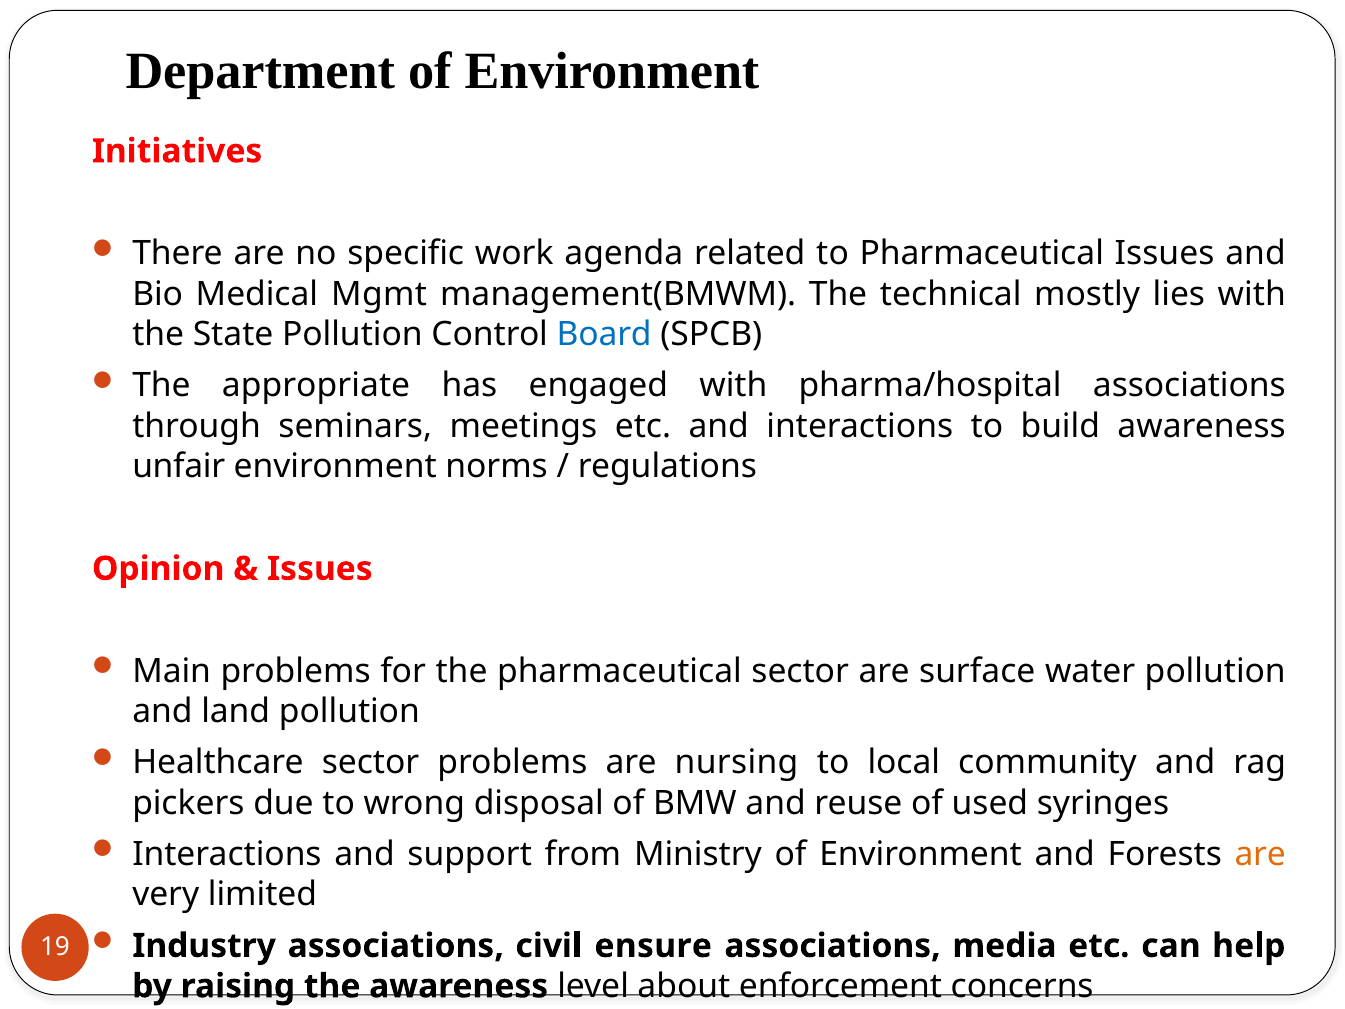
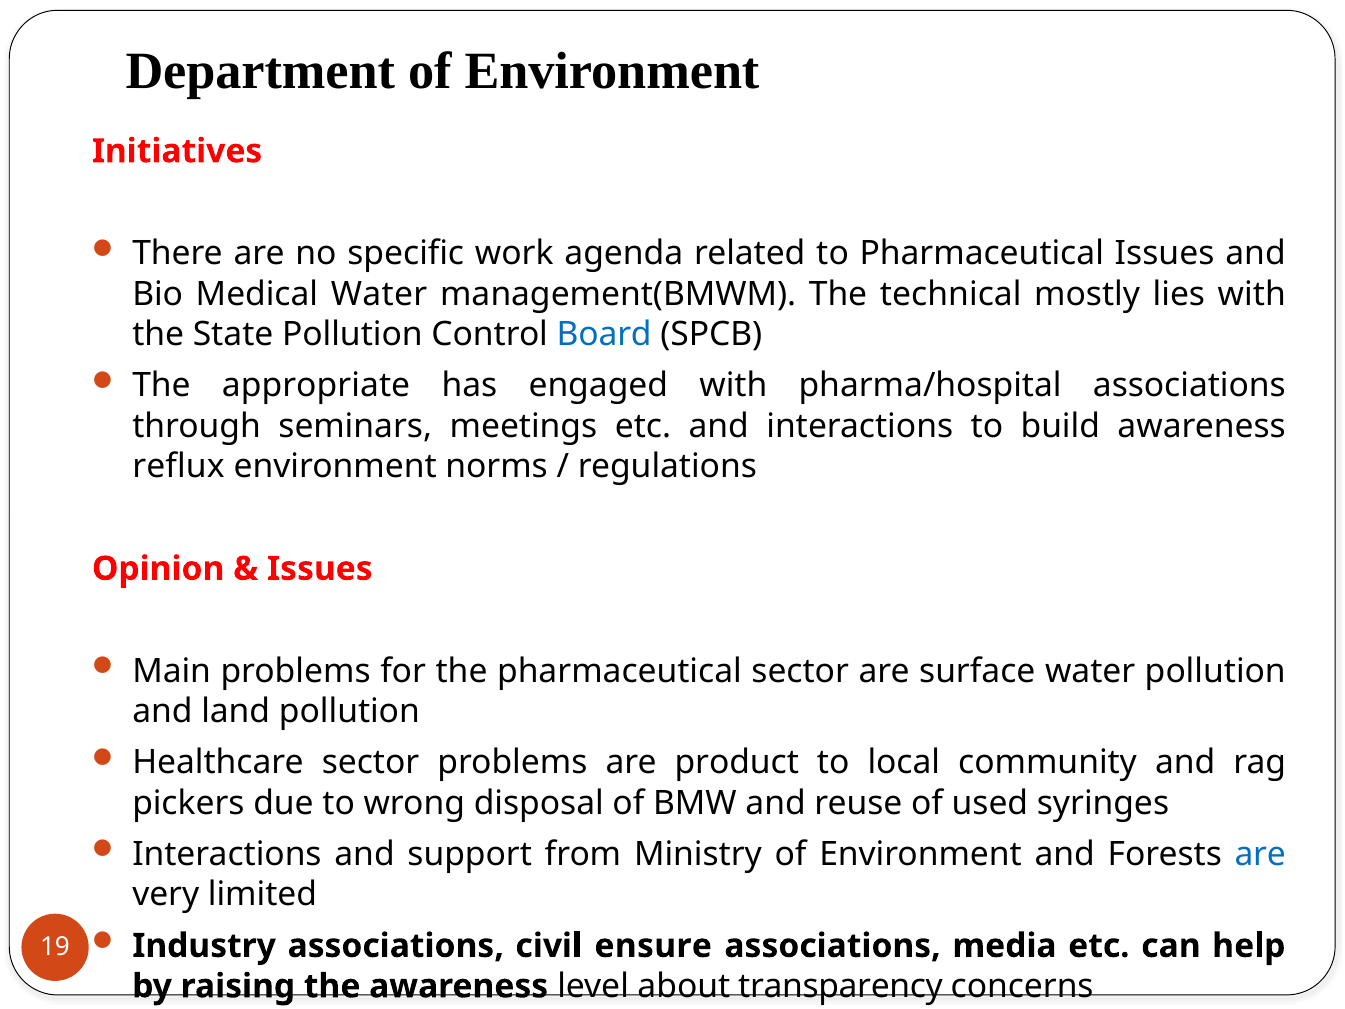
Medical Mgmt: Mgmt -> Water
unfair: unfair -> reflux
nursing: nursing -> product
are at (1260, 854) colour: orange -> blue
enforcement: enforcement -> transparency
